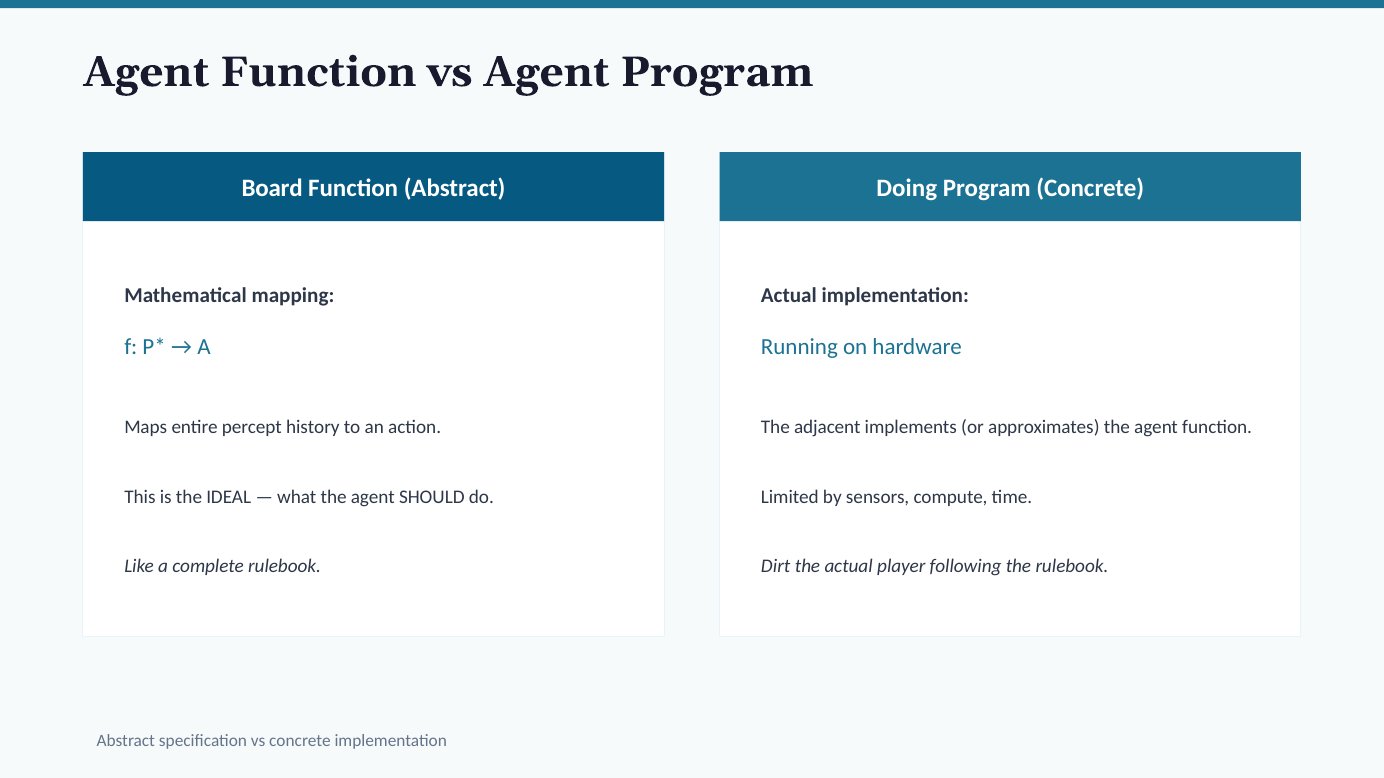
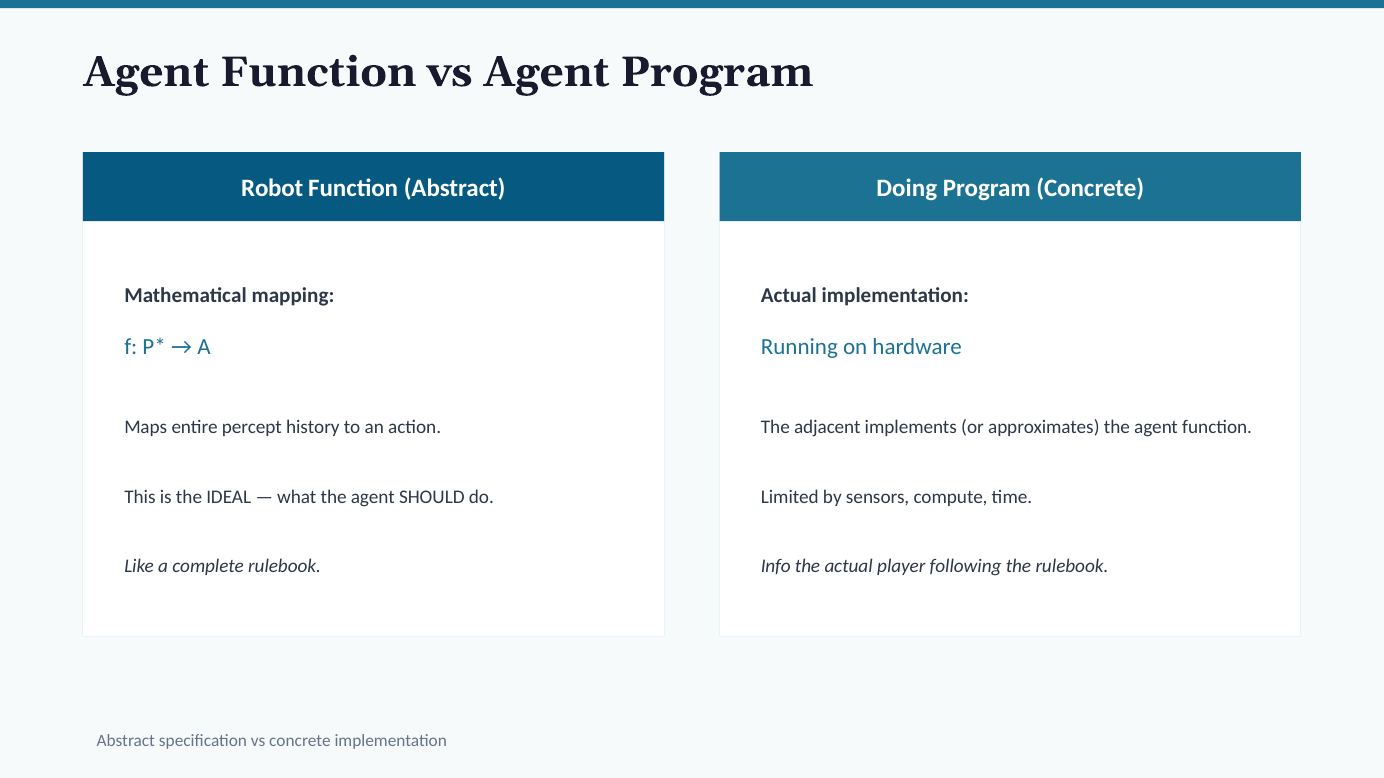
Board: Board -> Robot
Dirt: Dirt -> Info
